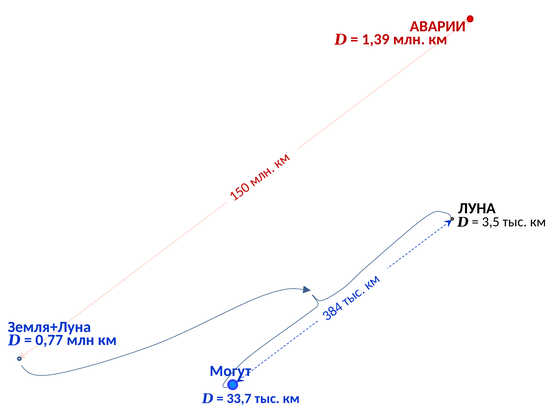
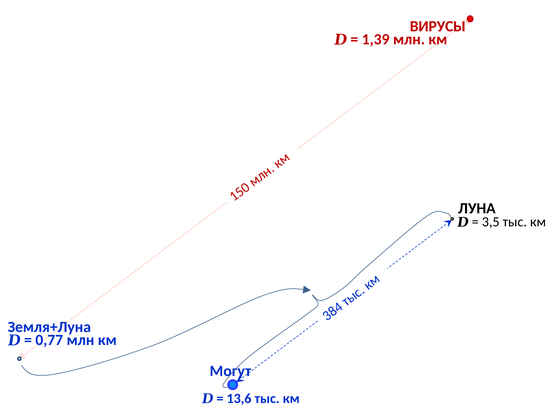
АВАРИИ: АВАРИИ -> ВИРУСЫ
33,7: 33,7 -> 13,6
